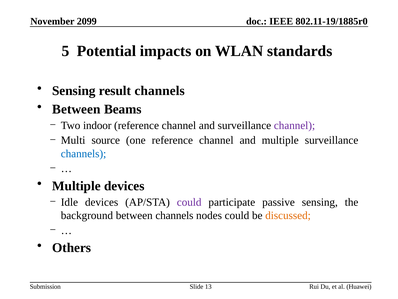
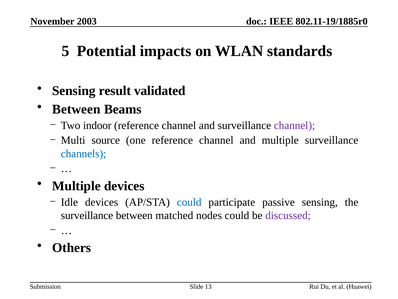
2099: 2099 -> 2003
result channels: channels -> validated
could at (189, 202) colour: purple -> blue
background at (87, 215): background -> surveillance
between channels: channels -> matched
discussed colour: orange -> purple
